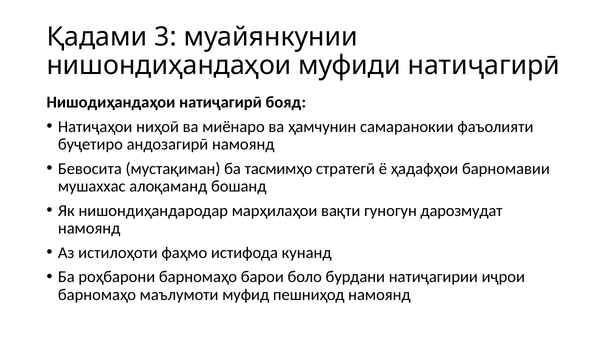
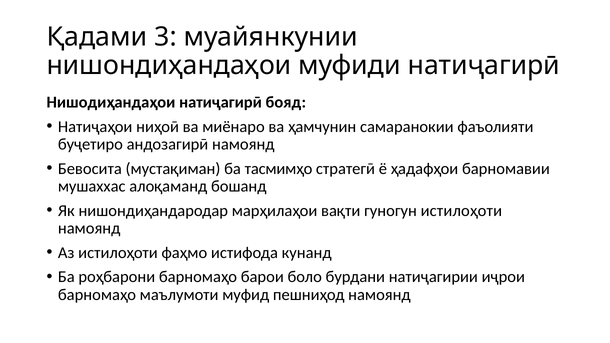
гуногун дарозмудат: дарозмудат -> истилоҳоти
